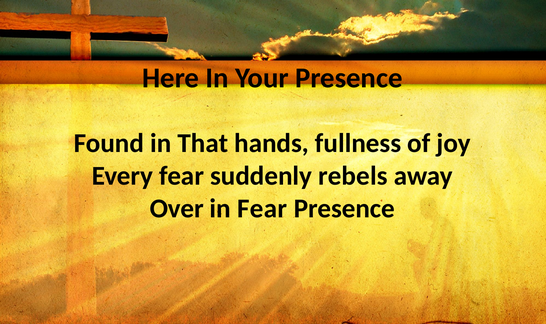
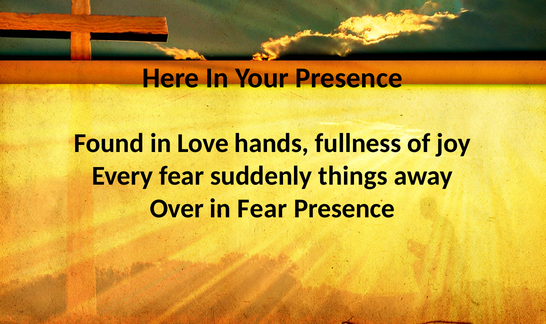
That: That -> Love
rebels: rebels -> things
